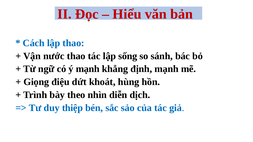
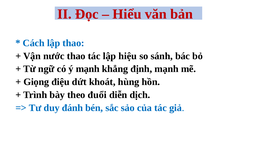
sống: sống -> hiệu
nhìn: nhìn -> đuổi
thiệp: thiệp -> đánh
